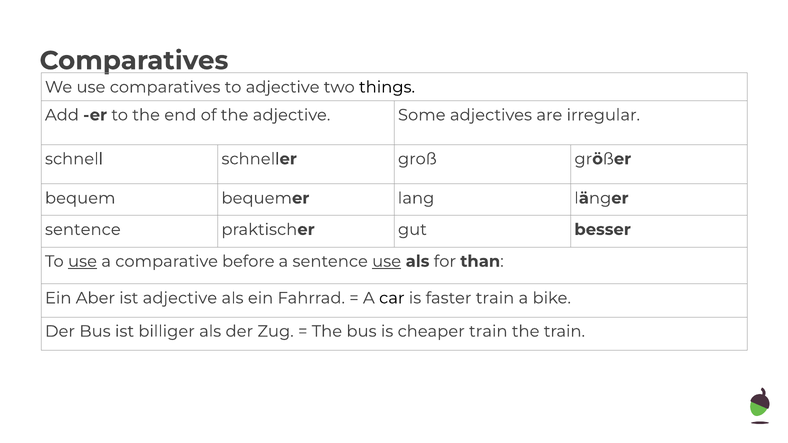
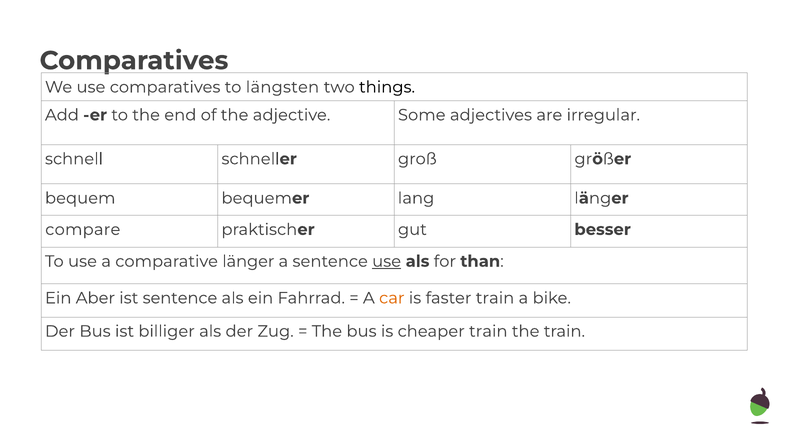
to adjective: adjective -> längsten
sentence at (83, 230): sentence -> compare
use at (83, 262) underline: present -> none
comparative before: before -> länger
ist adjective: adjective -> sentence
car colour: black -> orange
